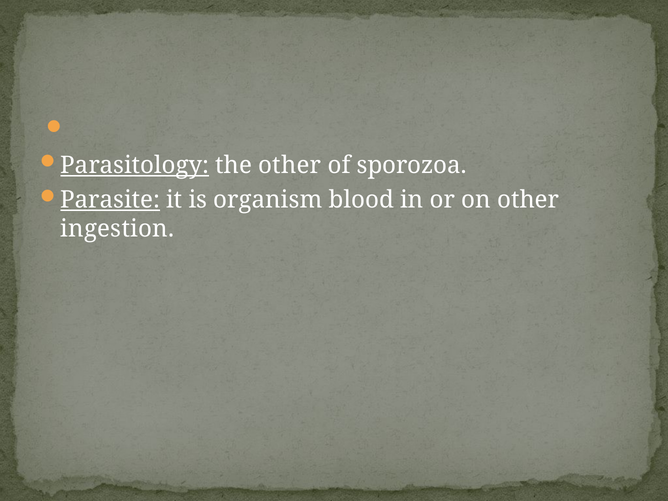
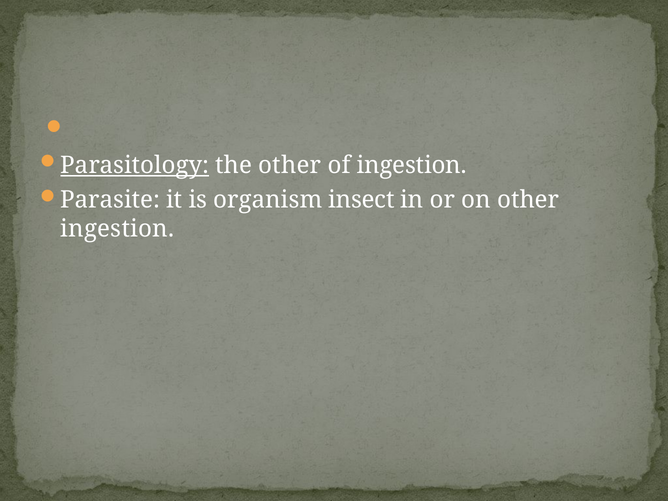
of sporozoa: sporozoa -> ingestion
Parasite underline: present -> none
blood: blood -> insect
